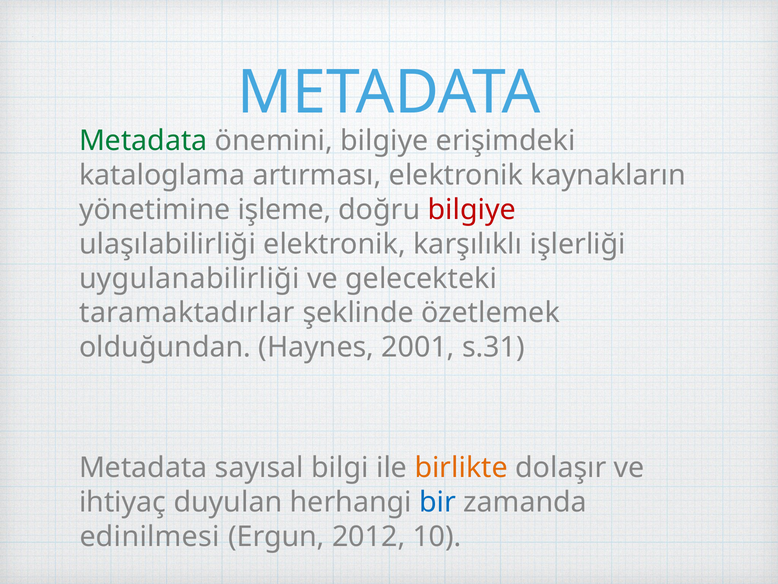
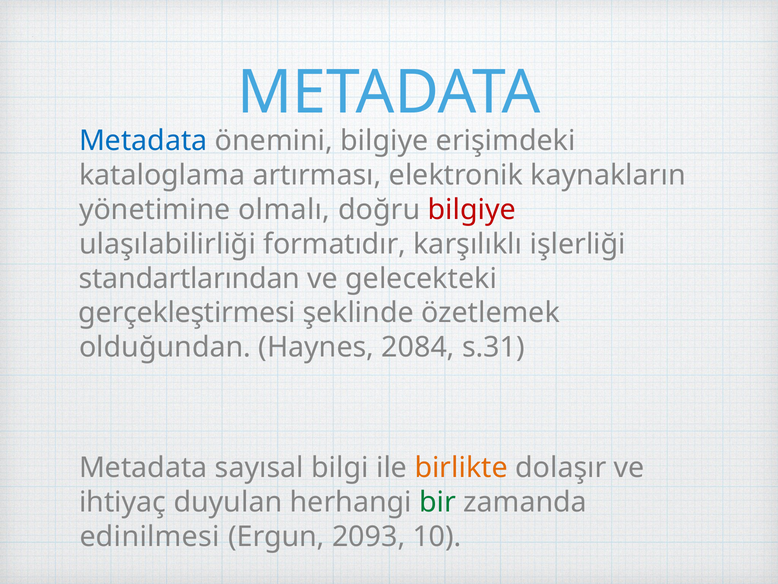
Metadata at (143, 141) colour: green -> blue
işleme: işleme -> olmalı
ulaşılabilirliği elektronik: elektronik -> formatıdır
uygulanabilirliği: uygulanabilirliği -> standartlarından
taramaktadırlar: taramaktadırlar -> gerçekleştirmesi
2001: 2001 -> 2084
bir colour: blue -> green
2012: 2012 -> 2093
